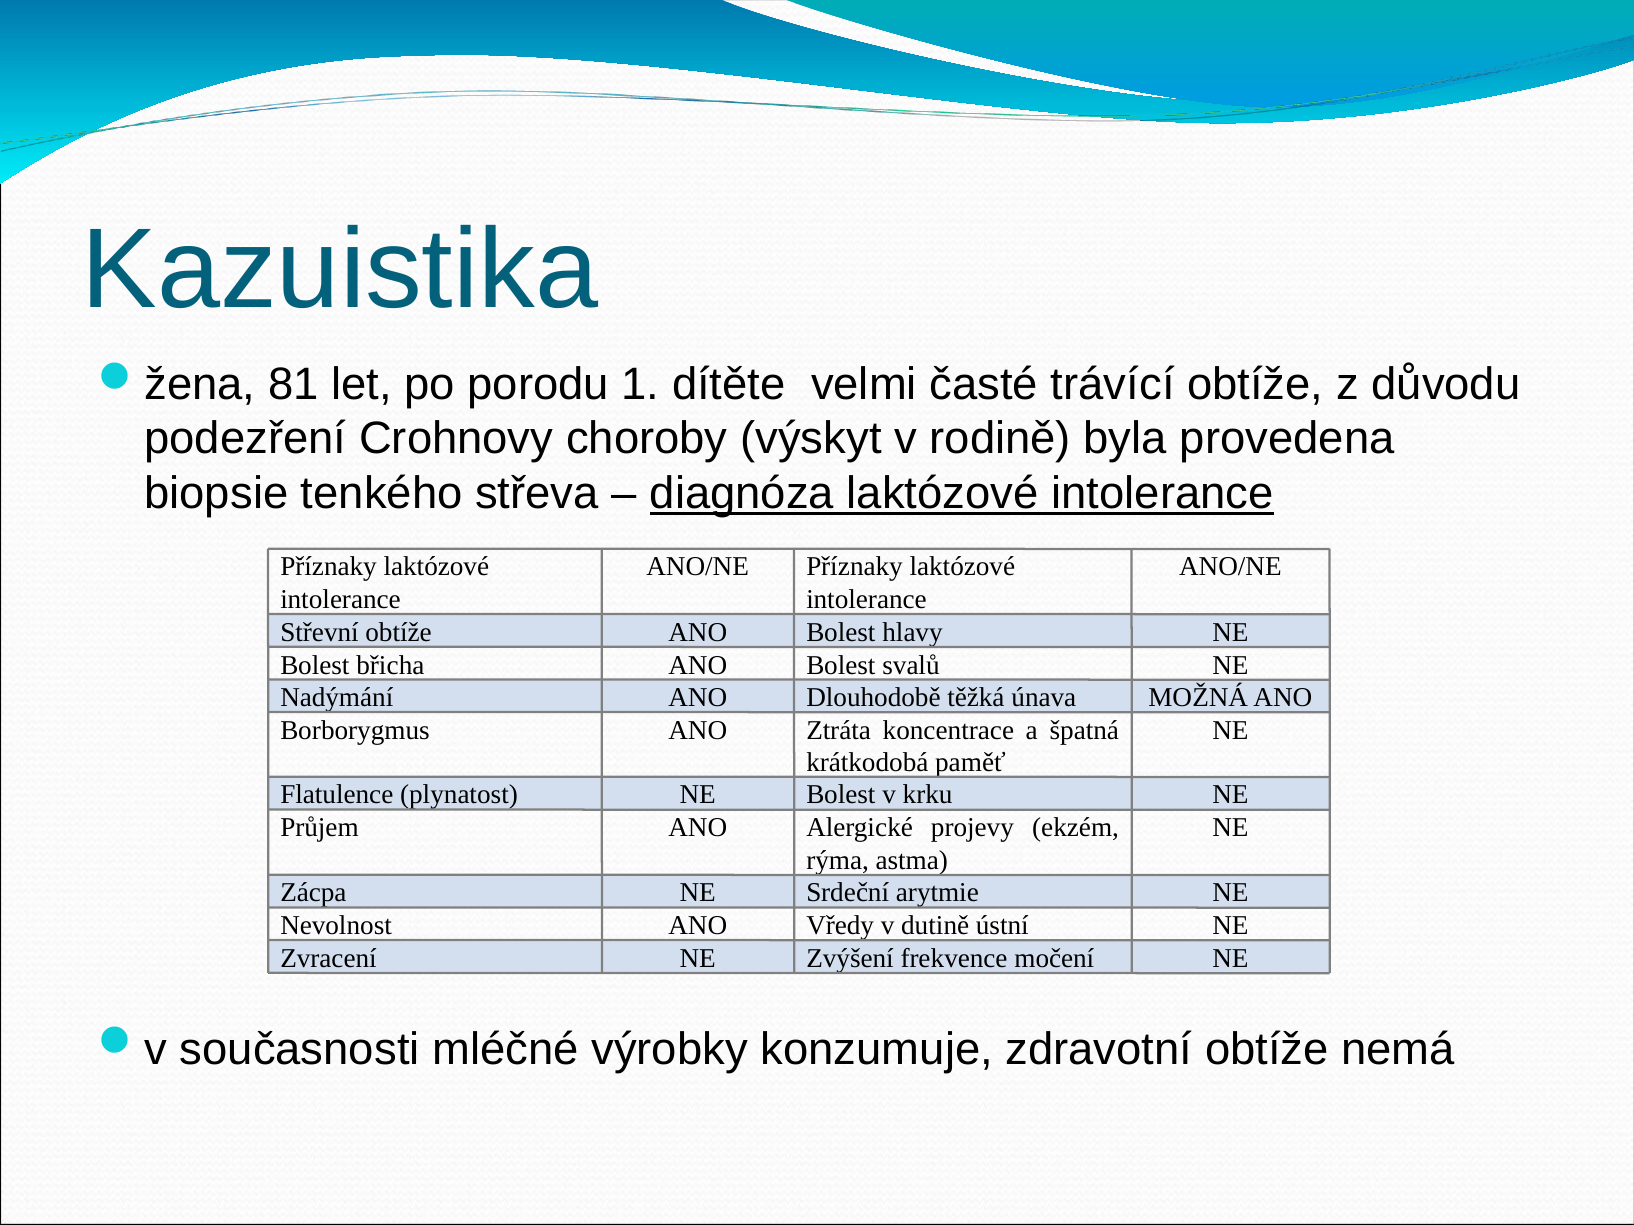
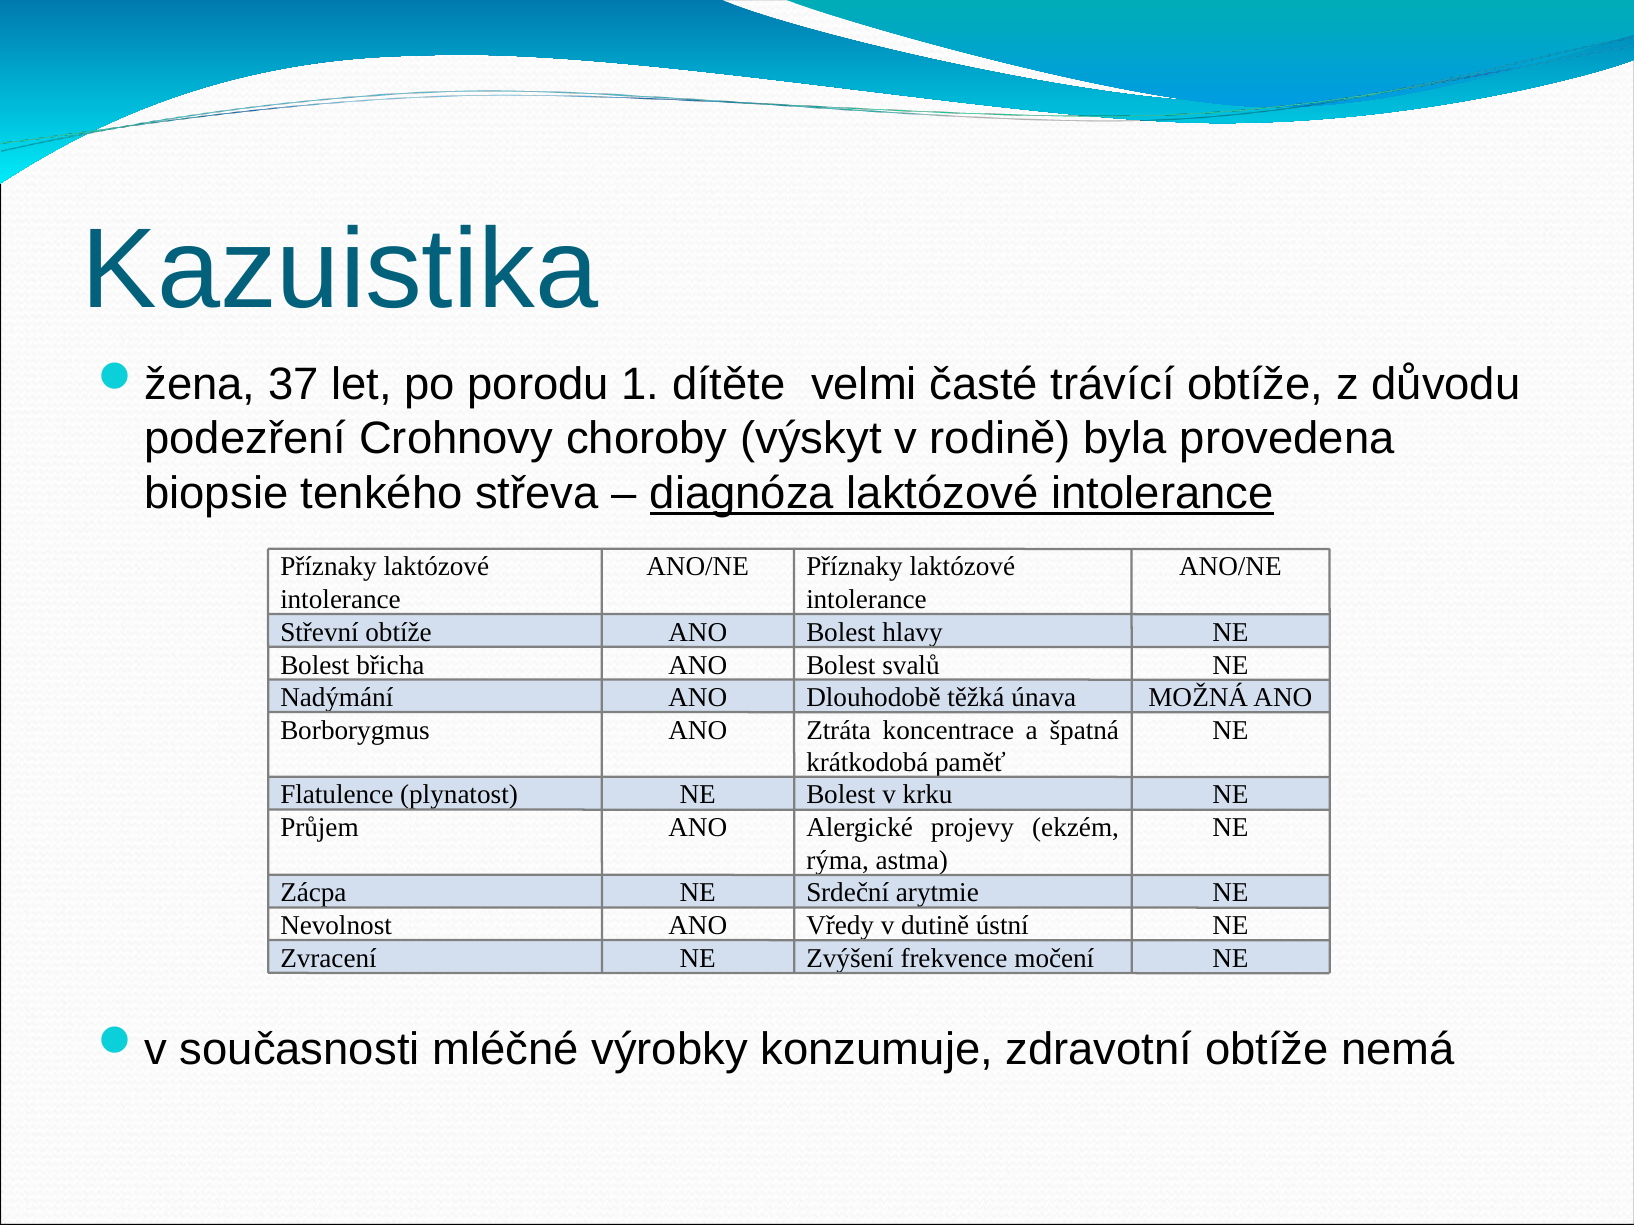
81: 81 -> 37
